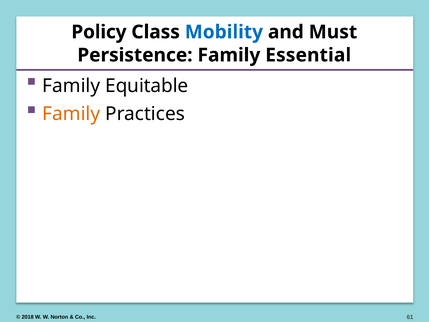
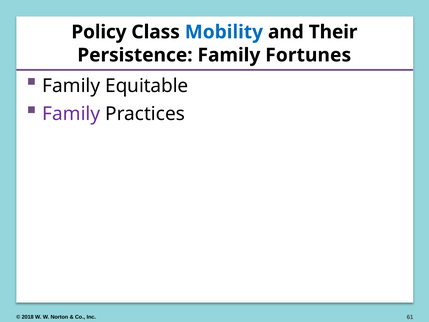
Must: Must -> Their
Essential: Essential -> Fortunes
Family at (71, 114) colour: orange -> purple
